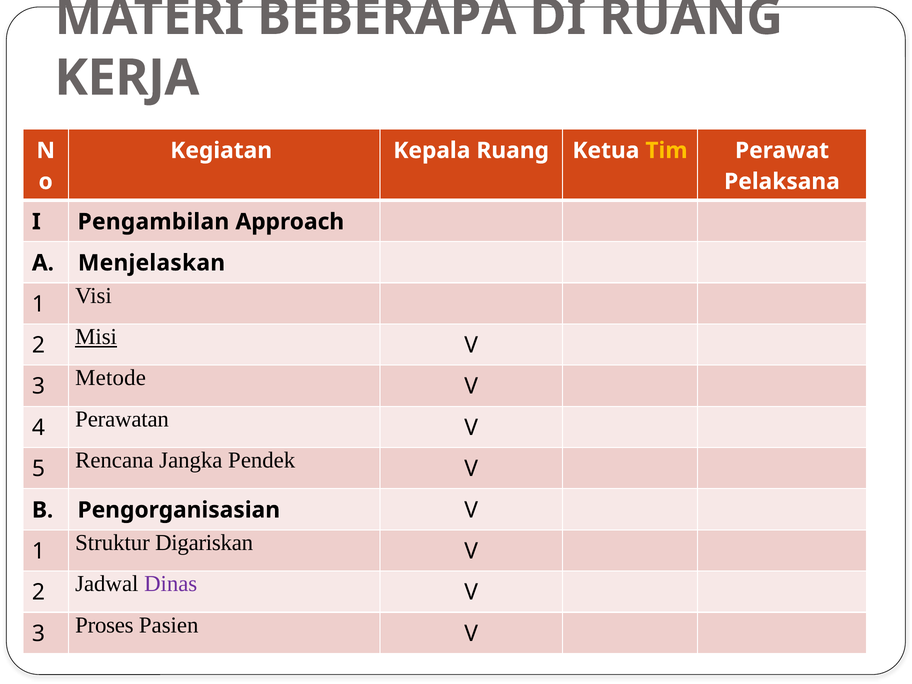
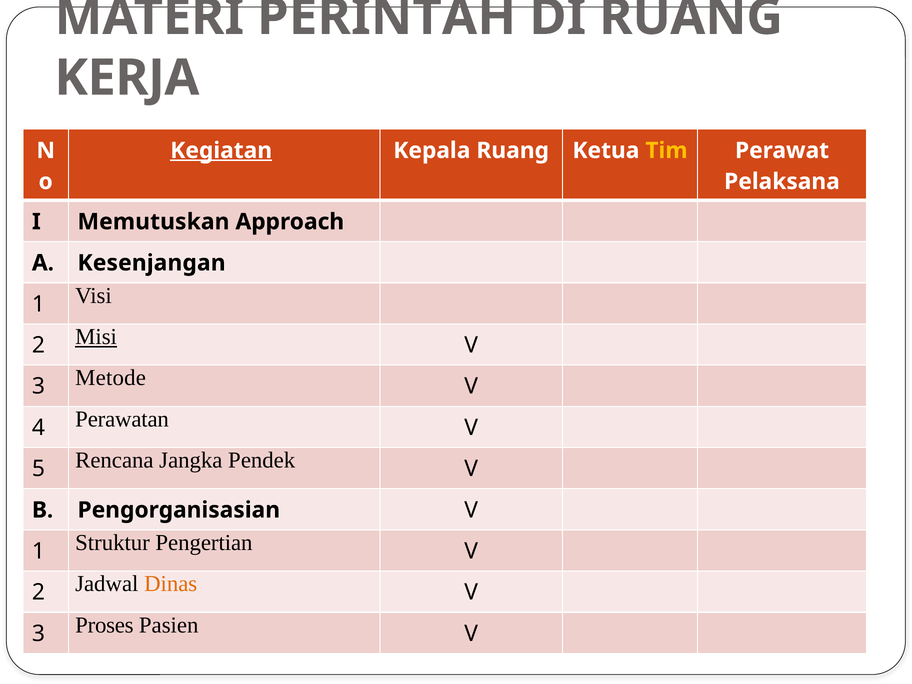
BEBERAPA: BEBERAPA -> PERINTAH
Kegiatan underline: none -> present
Pengambilan: Pengambilan -> Memutuskan
Menjelaskan: Menjelaskan -> Kesenjangan
Digariskan: Digariskan -> Pengertian
Dinas colour: purple -> orange
